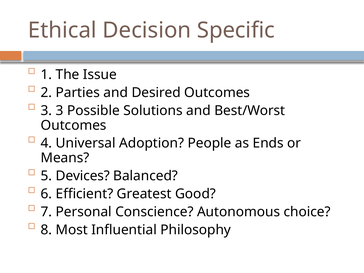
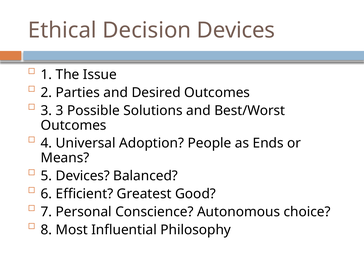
Decision Specific: Specific -> Devices
